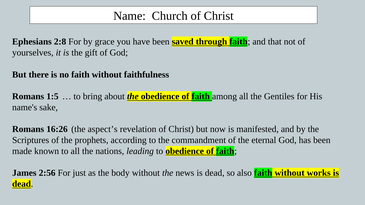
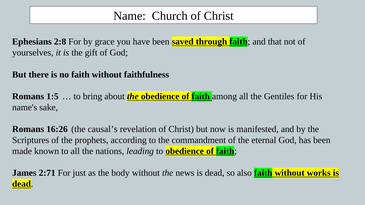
aspect’s: aspect’s -> causal’s
2:56: 2:56 -> 2:71
